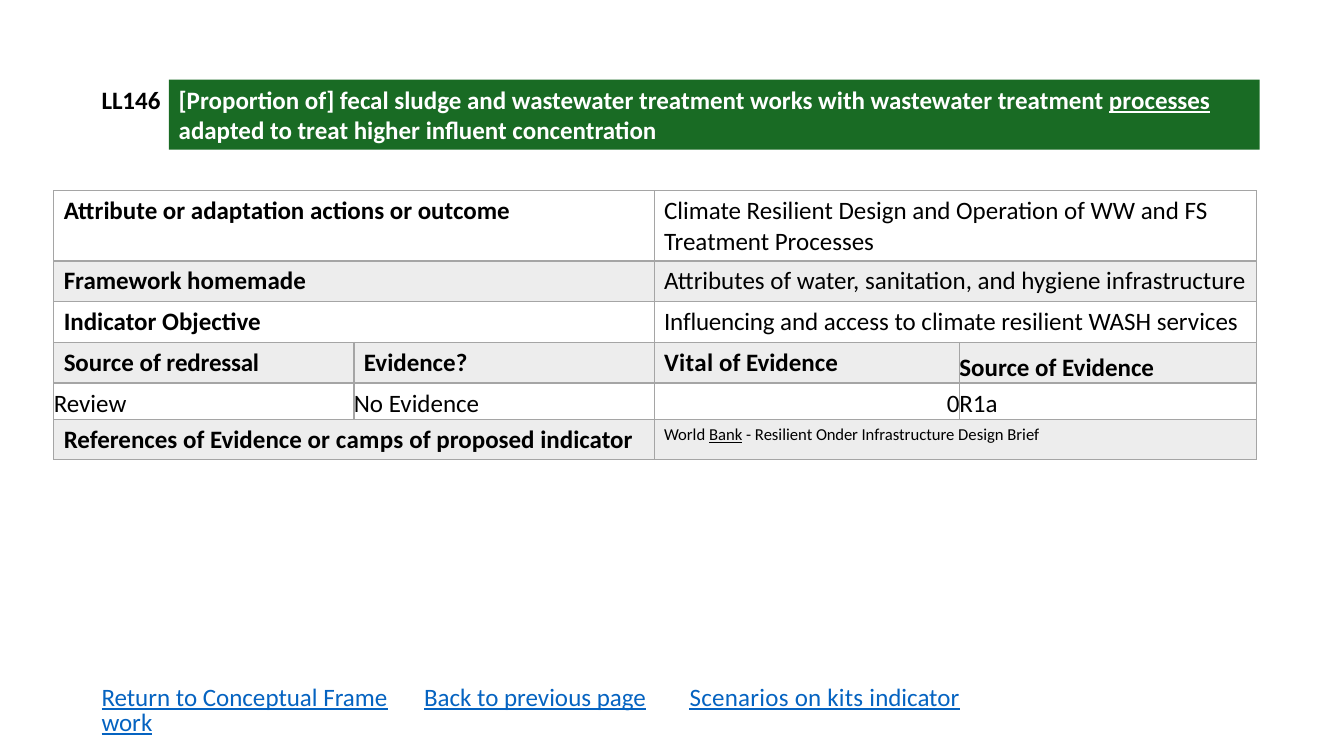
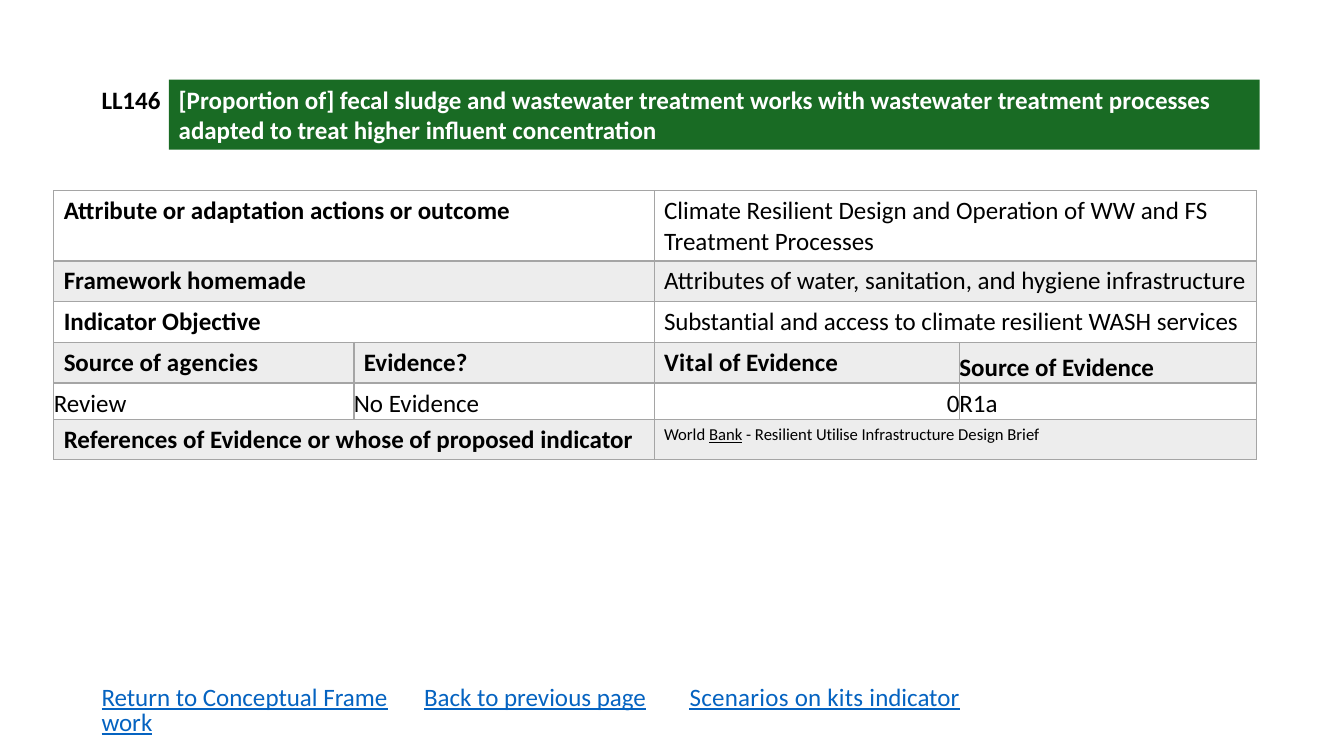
processes at (1159, 101) underline: present -> none
Influencing: Influencing -> Substantial
redressal: redressal -> agencies
camps: camps -> whose
Onder: Onder -> Utilise
